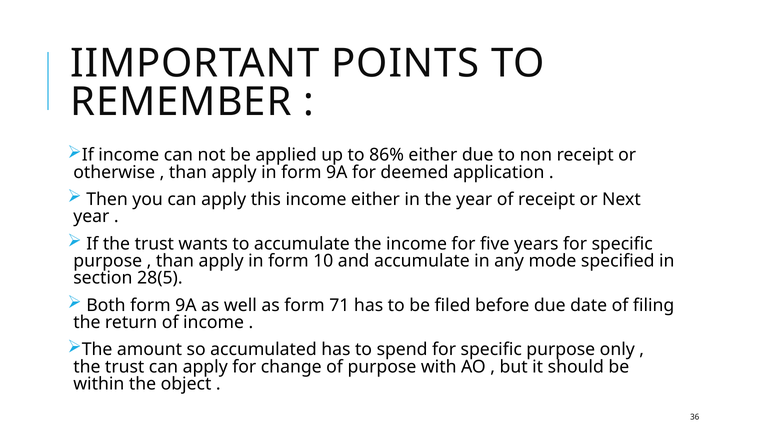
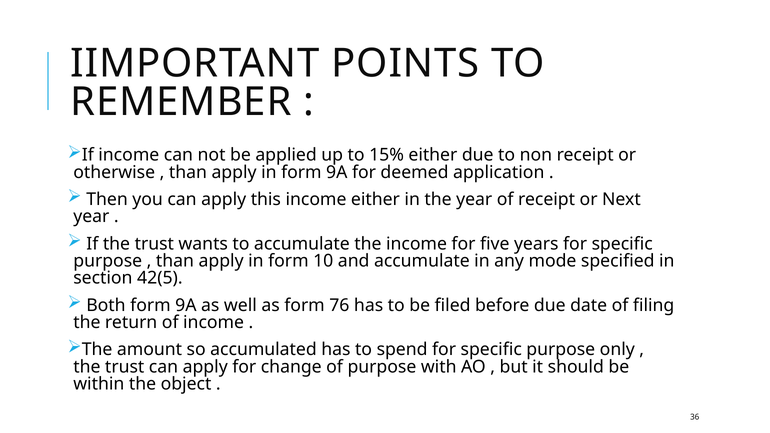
86%: 86% -> 15%
28(5: 28(5 -> 42(5
71: 71 -> 76
